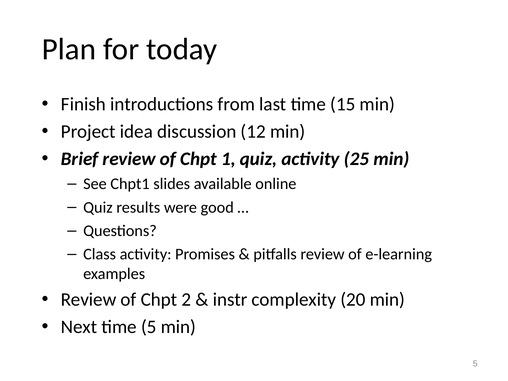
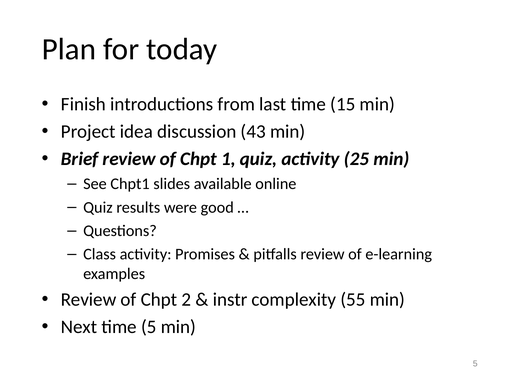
12: 12 -> 43
20: 20 -> 55
